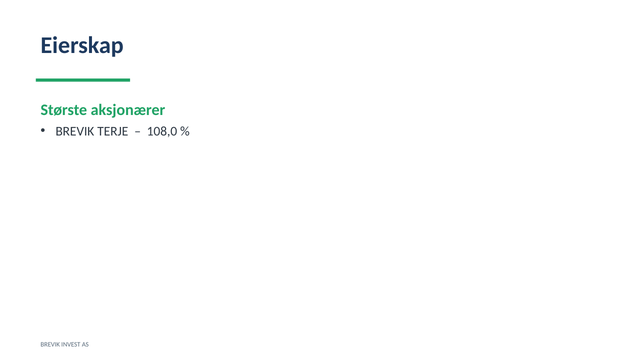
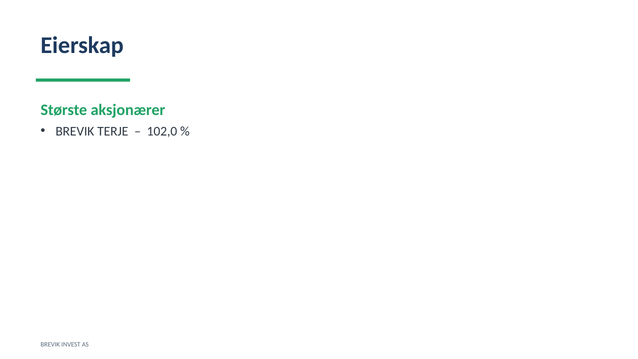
108,0: 108,0 -> 102,0
